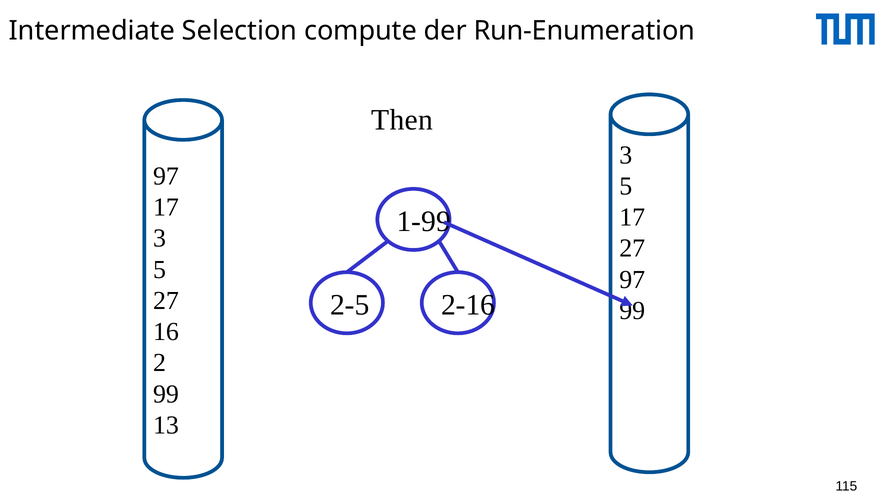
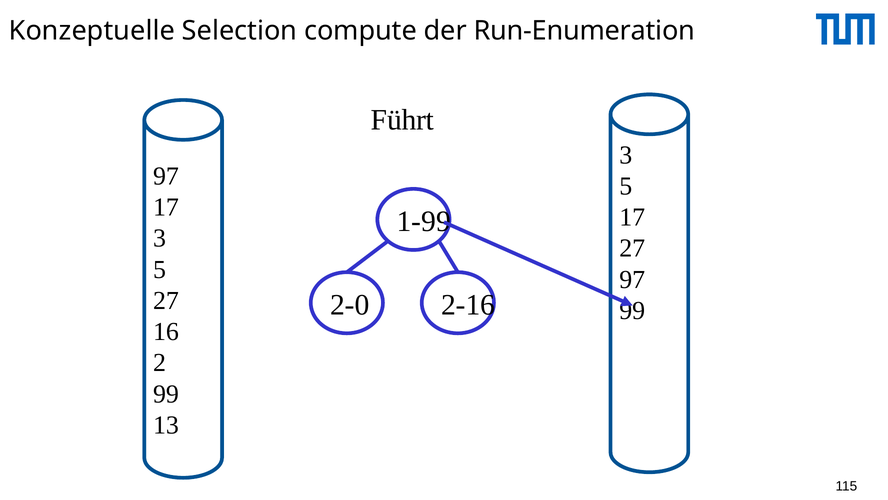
Intermediate: Intermediate -> Konzeptuelle
Then: Then -> Führt
2-5: 2-5 -> 2-0
